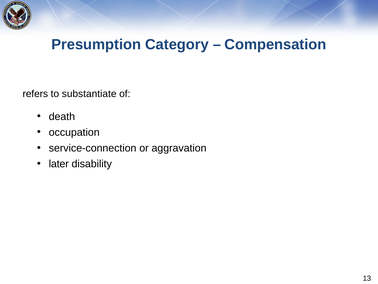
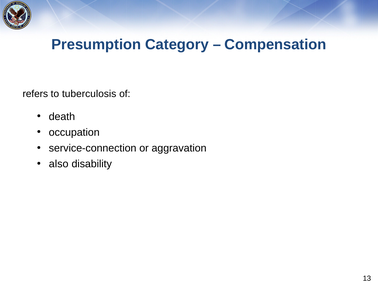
substantiate: substantiate -> tuberculosis
later: later -> also
